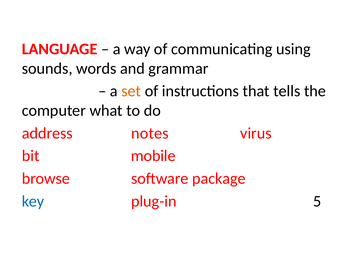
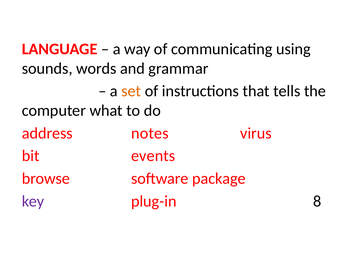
mobile: mobile -> events
key colour: blue -> purple
5: 5 -> 8
